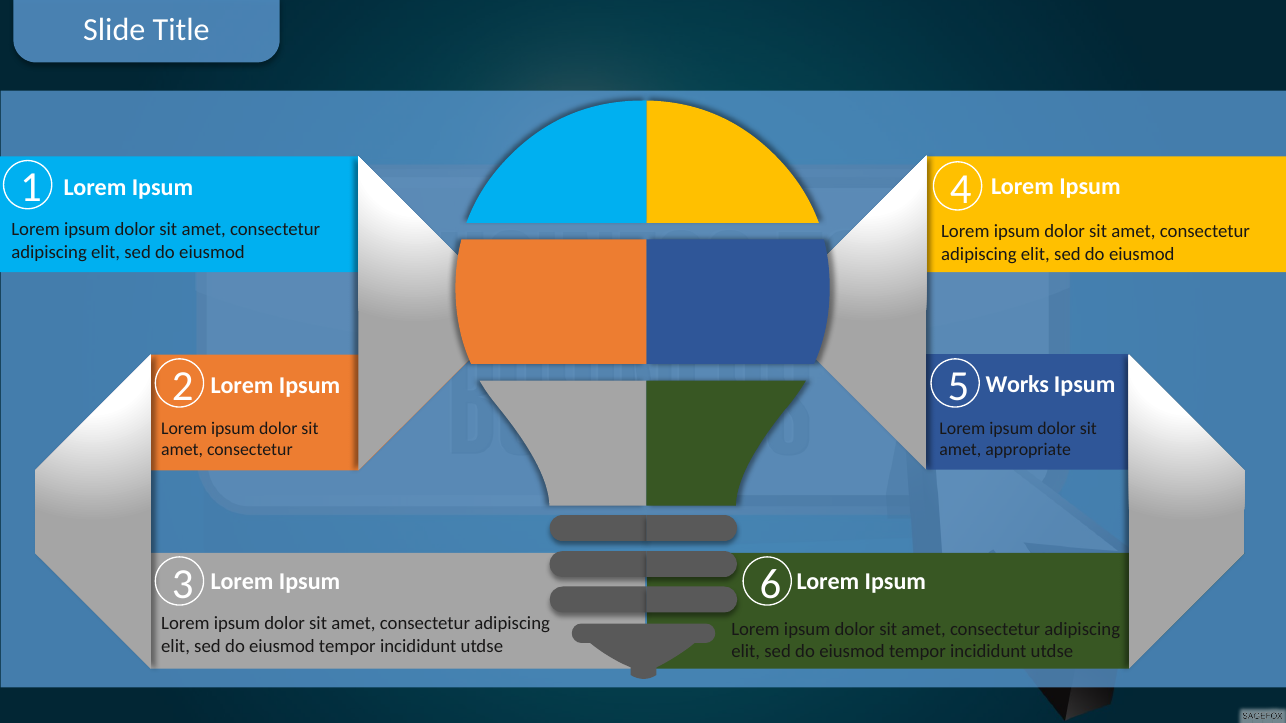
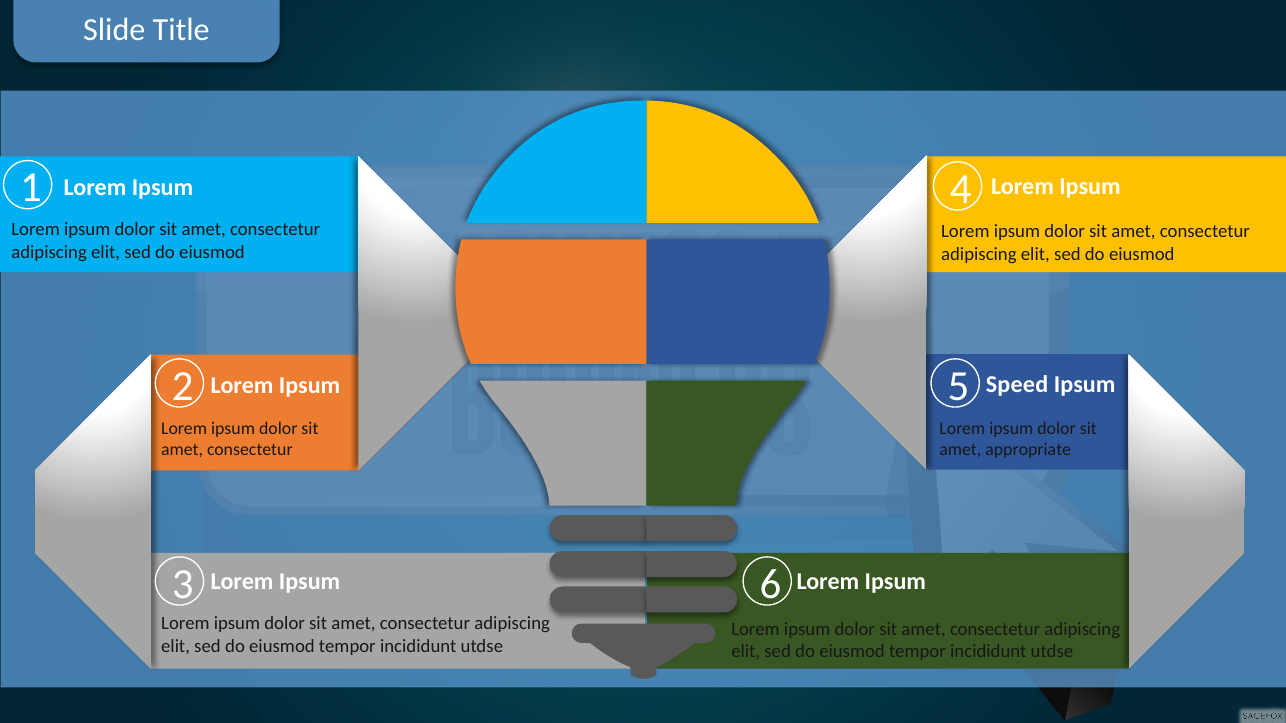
Works: Works -> Speed
